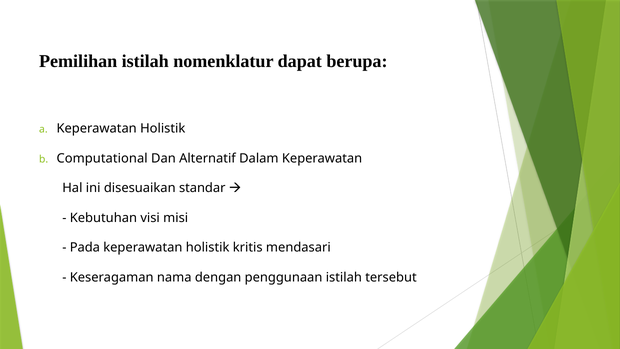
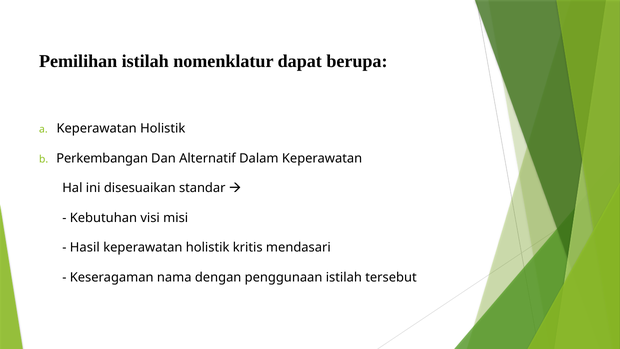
Computational: Computational -> Perkembangan
Pada: Pada -> Hasil
